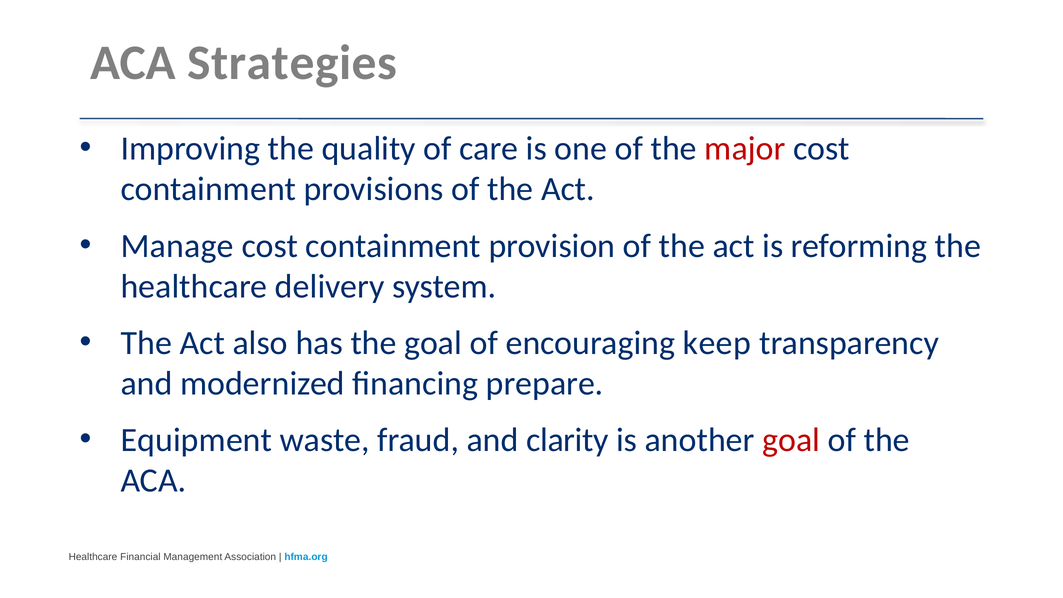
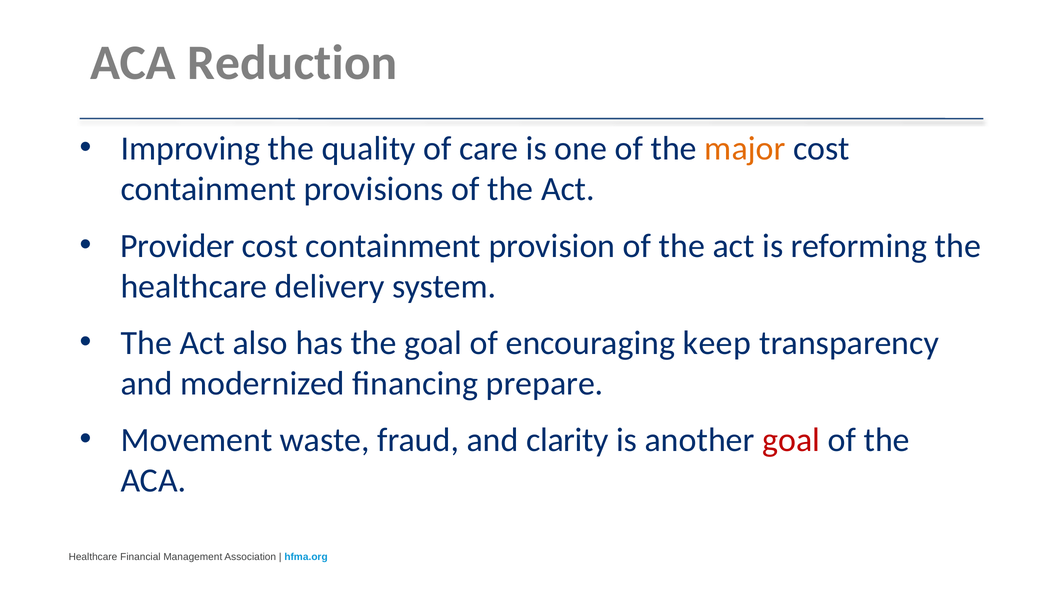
Strategies: Strategies -> Reduction
major colour: red -> orange
Manage: Manage -> Provider
Equipment: Equipment -> Movement
